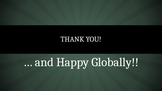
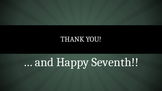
Globally: Globally -> Seventh
